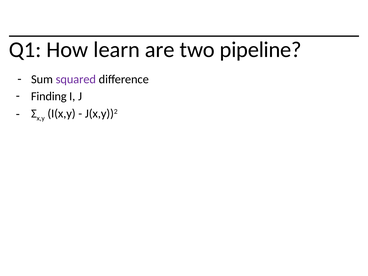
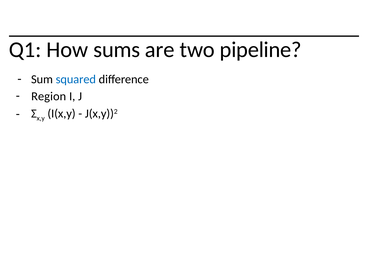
learn: learn -> sums
squared colour: purple -> blue
Finding: Finding -> Region
